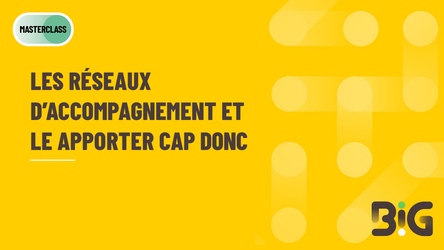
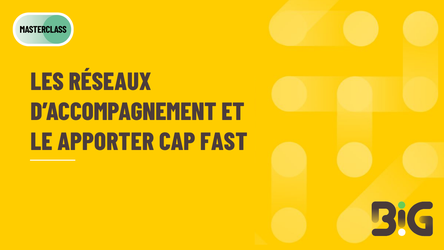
DONC: DONC -> FAST
